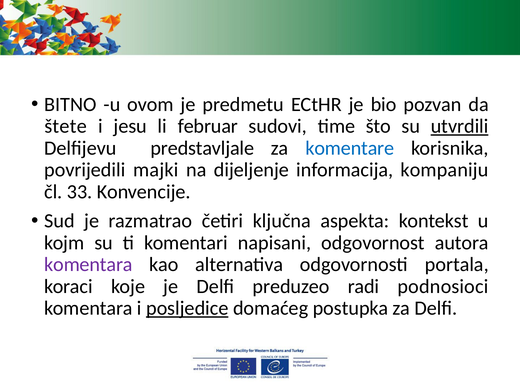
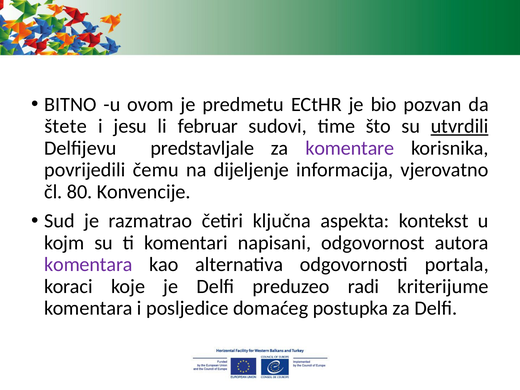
komentare colour: blue -> purple
majki: majki -> čemu
kompaniju: kompaniju -> vjerovatno
33: 33 -> 80
podnosioci: podnosioci -> kriterijume
posljedice underline: present -> none
